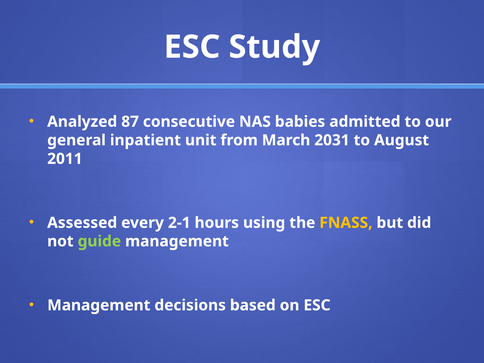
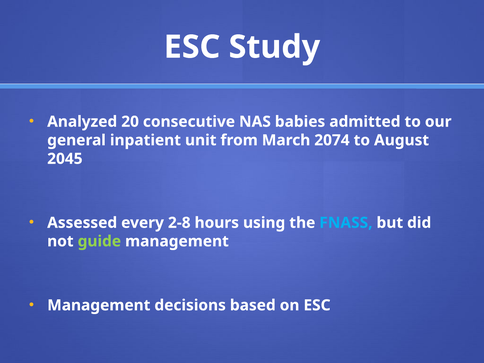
87: 87 -> 20
2031: 2031 -> 2074
2011: 2011 -> 2045
2-1: 2-1 -> 2-8
FNASS colour: yellow -> light blue
